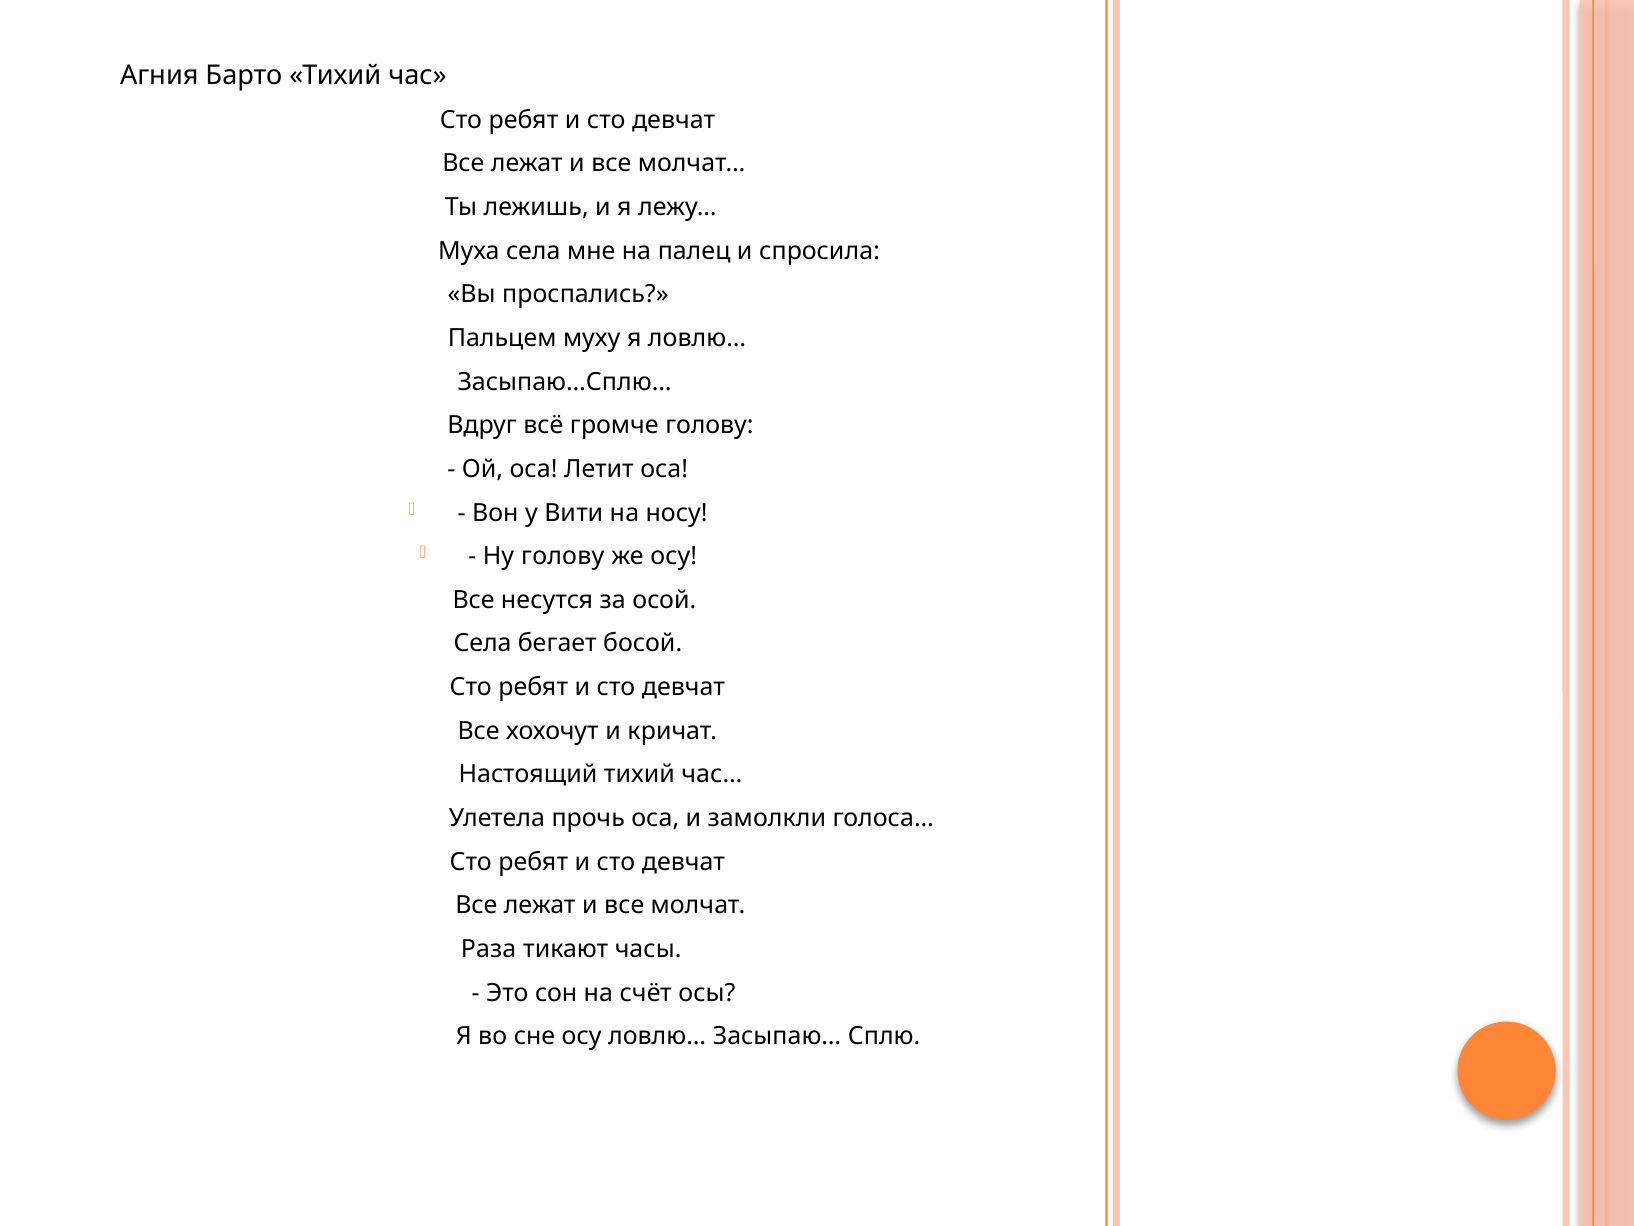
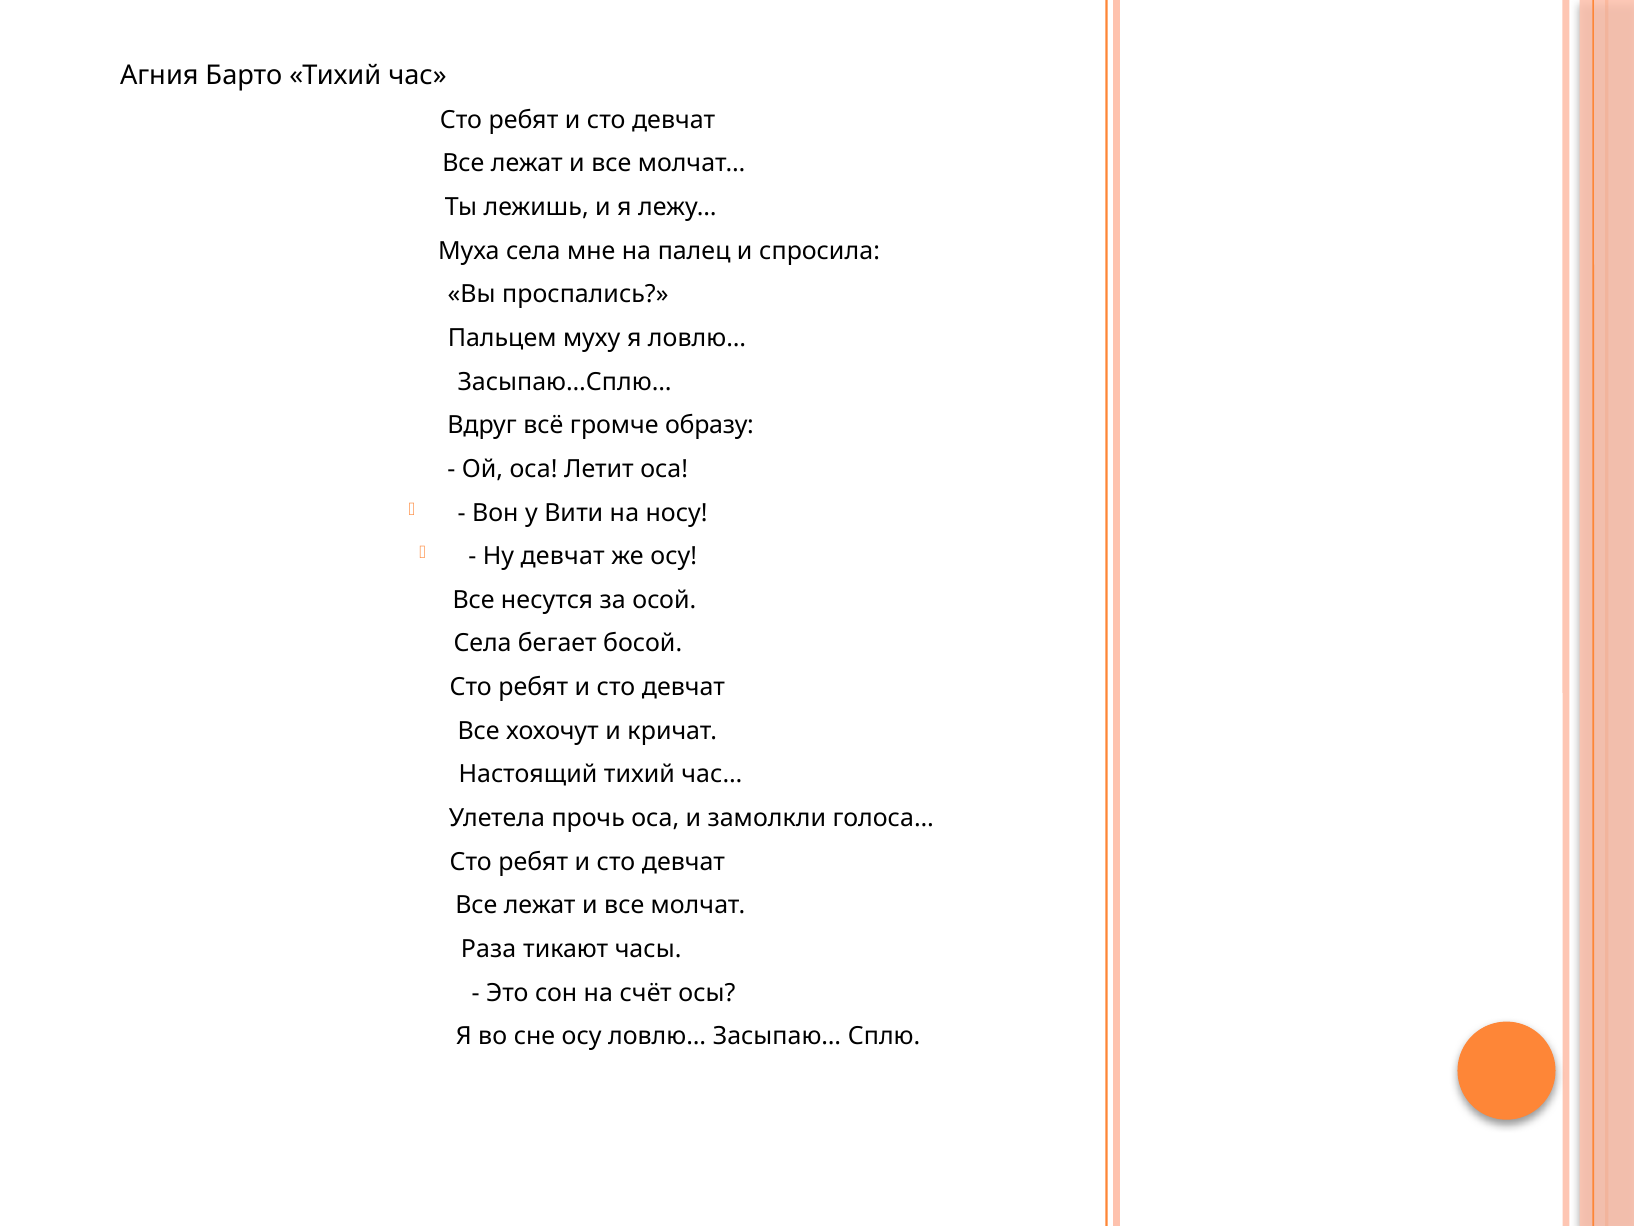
громче голову: голову -> образу
Ну голову: голову -> девчат
